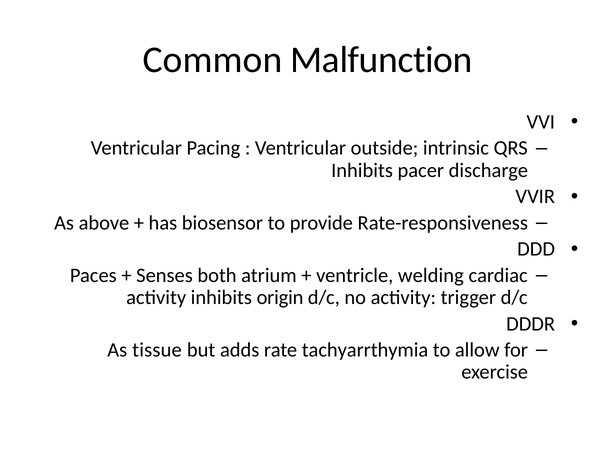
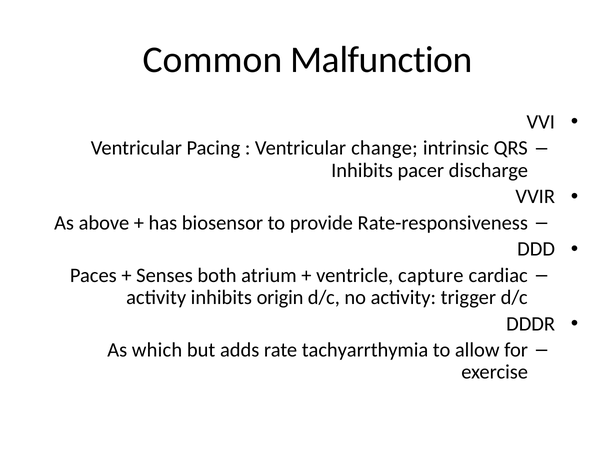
outside: outside -> change
welding: welding -> capture
tissue: tissue -> which
